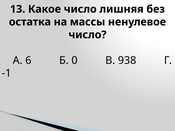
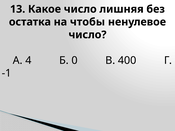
массы: массы -> чтобы
6: 6 -> 4
938: 938 -> 400
